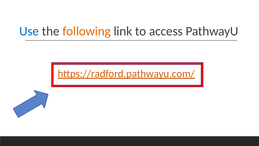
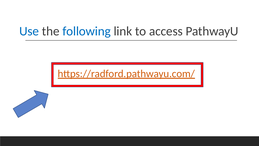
following colour: orange -> blue
